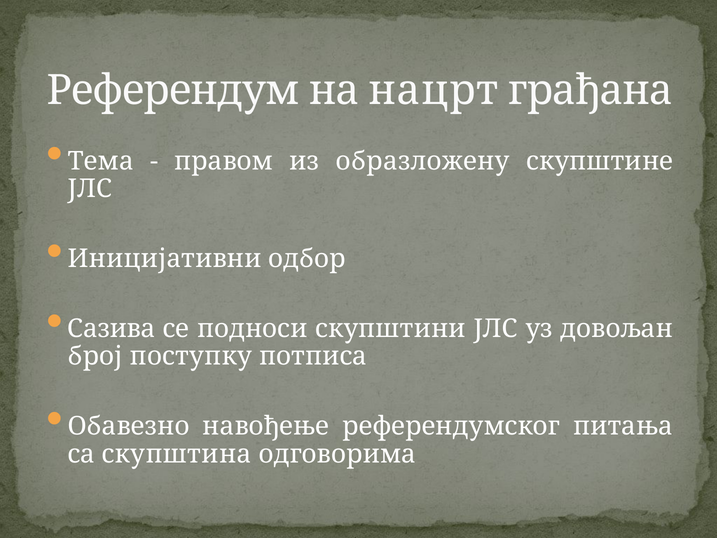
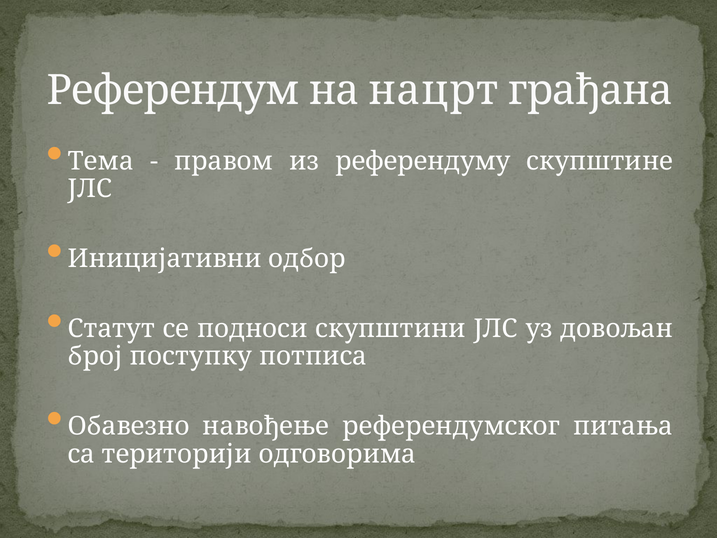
образложену: образложену -> референдуму
Сазива: Сазива -> Статут
скупштина: скупштина -> територији
